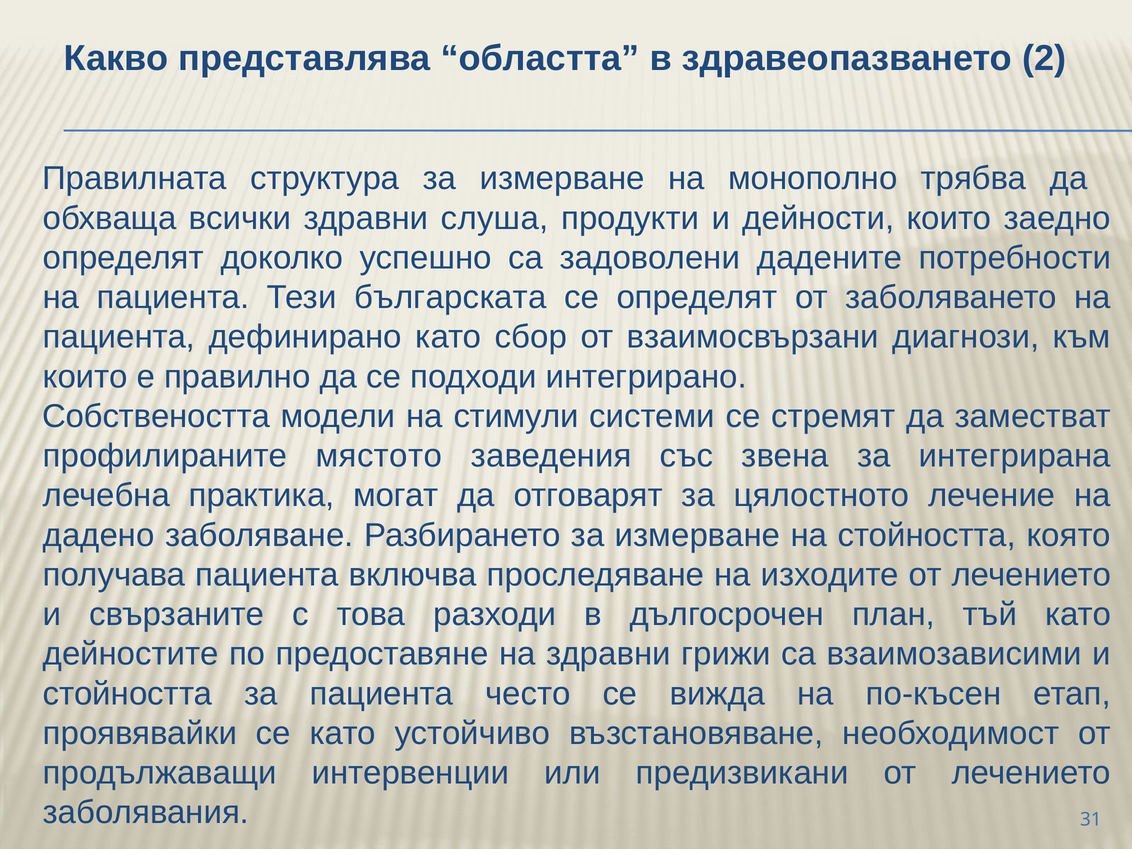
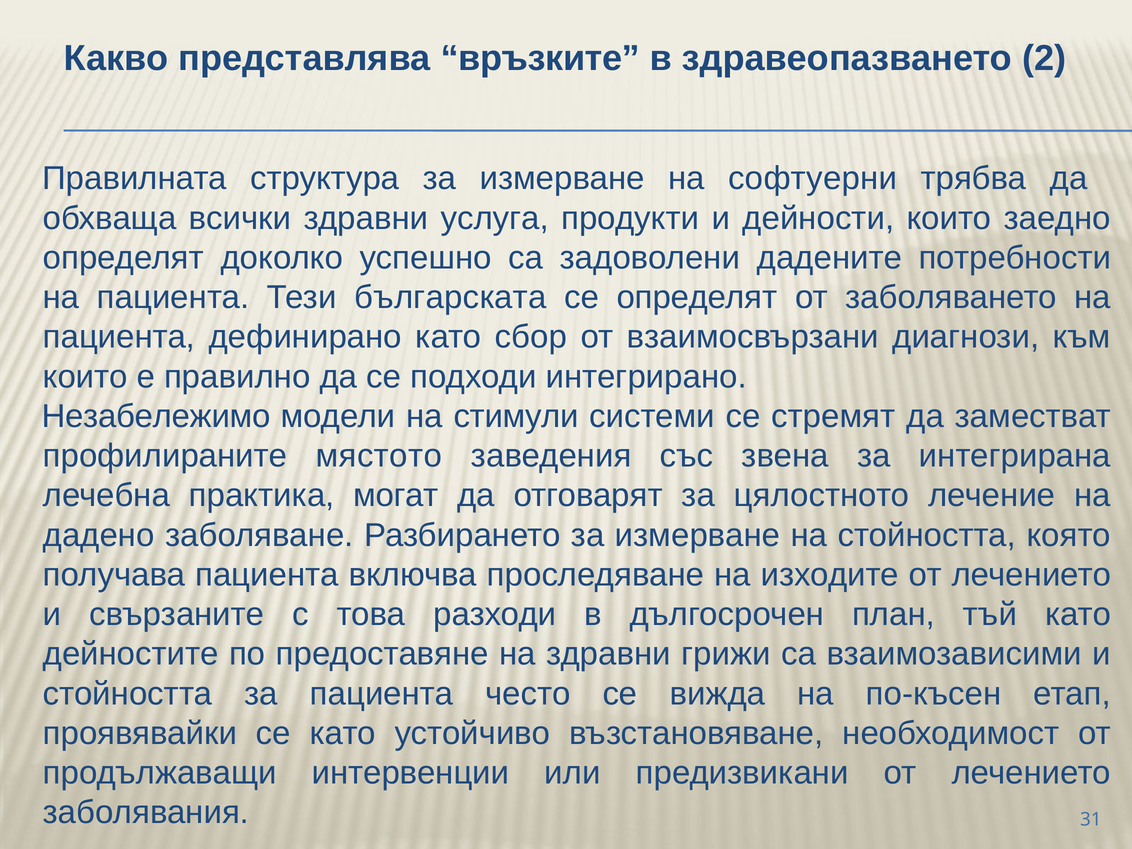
областта: областта -> връзките
монополно: монополно -> софтуерни
слуша: слуша -> услуга
Собствеността: Собствеността -> Незабележимо
